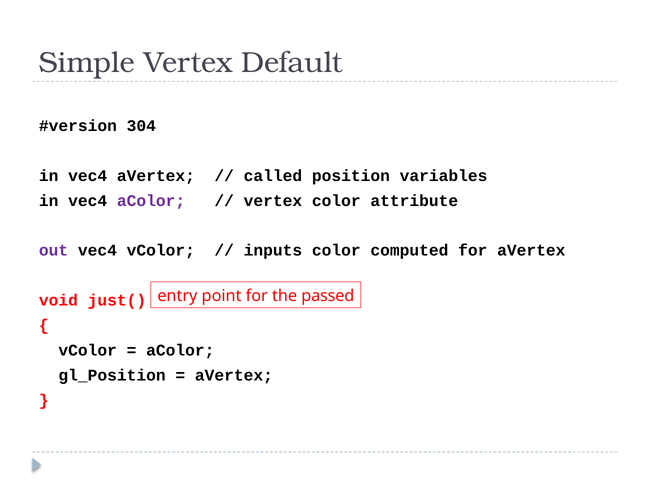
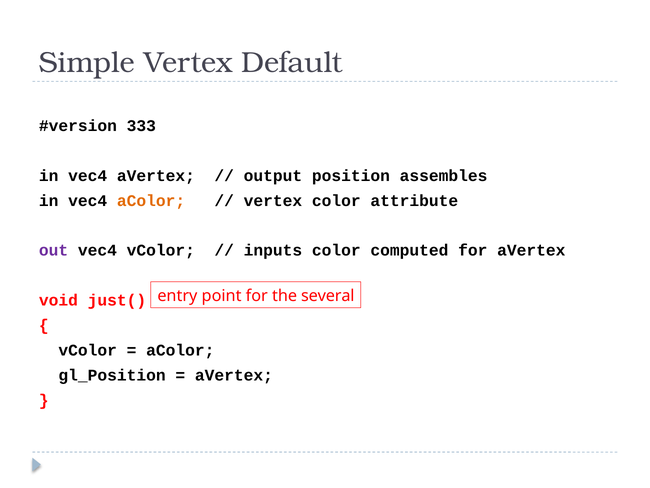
304: 304 -> 333
called: called -> output
variables: variables -> assembles
aColor at (151, 200) colour: purple -> orange
passed: passed -> several
